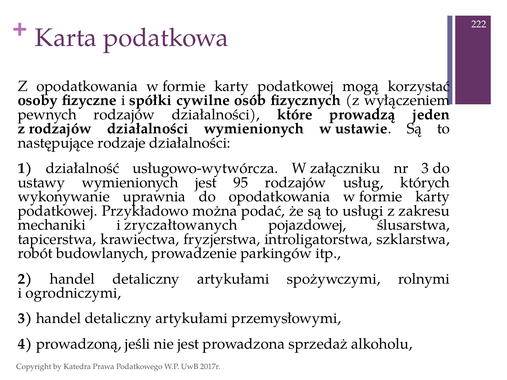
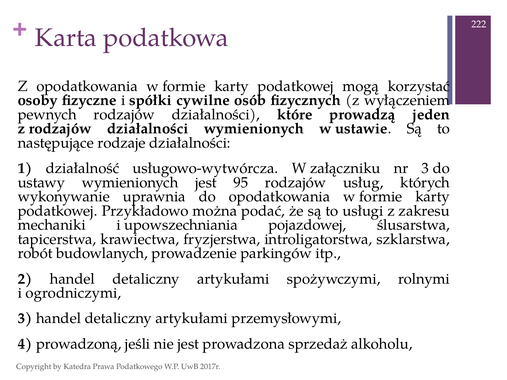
zryczałtowanych: zryczałtowanych -> upowszechniania
